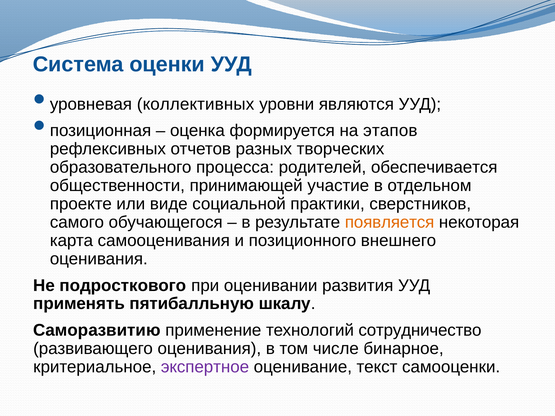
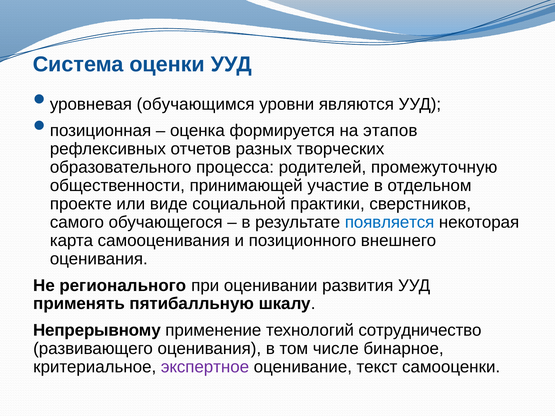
коллективных: коллективных -> обучающимся
обеспечивается: обеспечивается -> промежуточную
появляется colour: orange -> blue
подросткового: подросткового -> регионального
Саморазвитию: Саморазвитию -> Непрерывному
